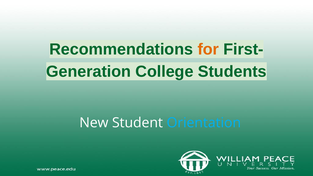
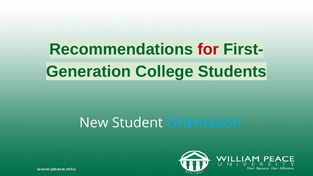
for colour: orange -> red
